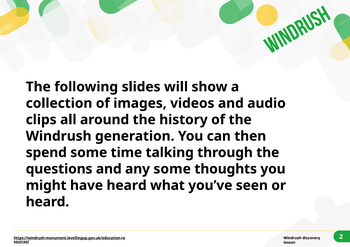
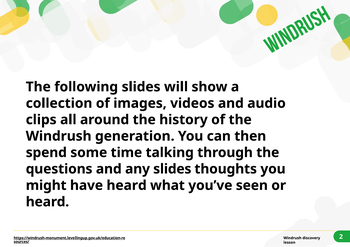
any some: some -> slides
